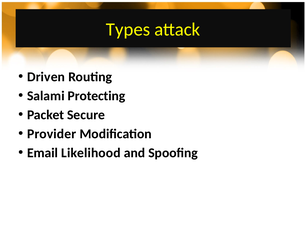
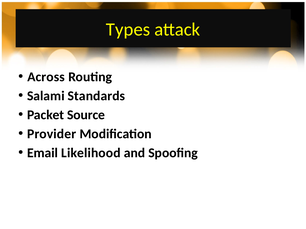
Driven: Driven -> Across
Protecting: Protecting -> Standards
Secure: Secure -> Source
